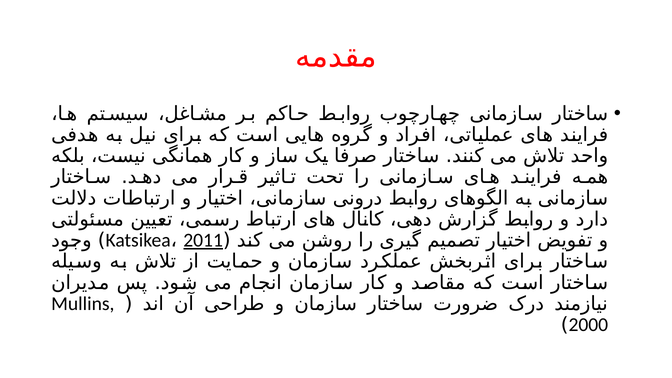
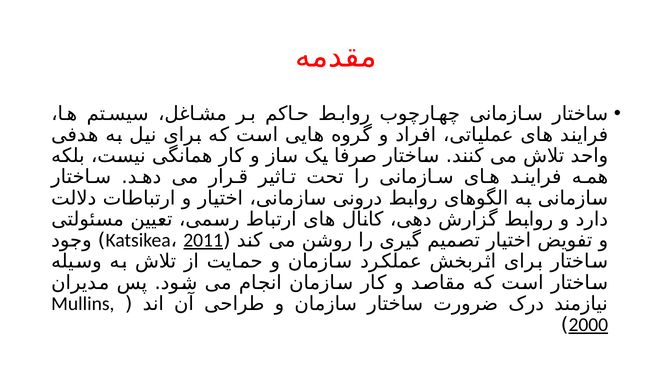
2000 underline: none -> present
